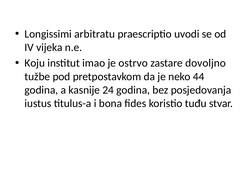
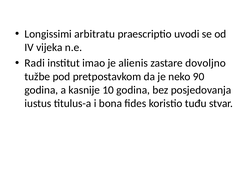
Koju: Koju -> Radi
ostrvo: ostrvo -> alienis
44: 44 -> 90
24: 24 -> 10
